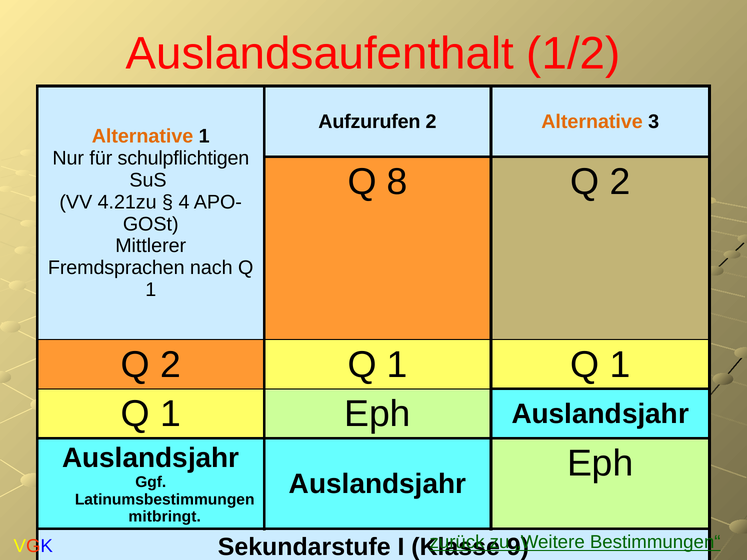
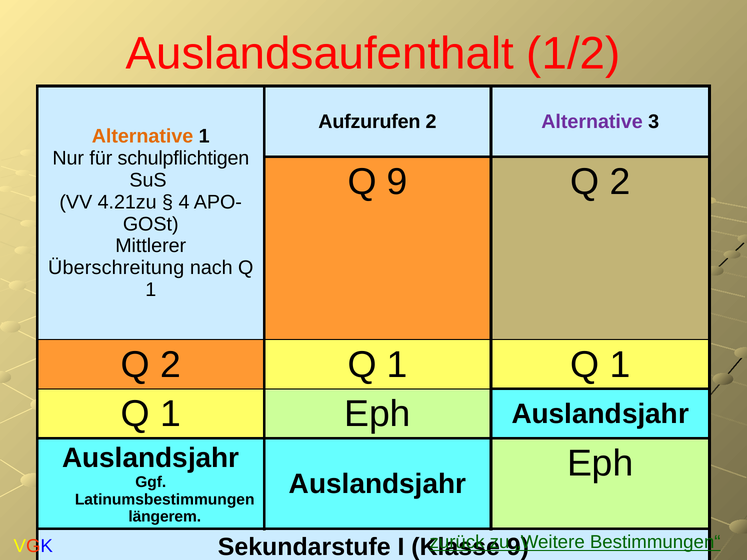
Alternative at (592, 122) colour: orange -> purple
Q 8: 8 -> 9
Fremdsprachen: Fremdsprachen -> Überschreitung
mitbringt: mitbringt -> längerem
